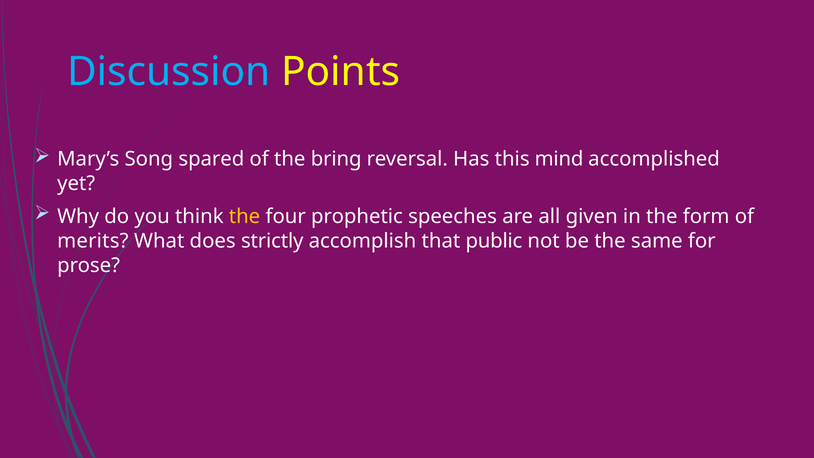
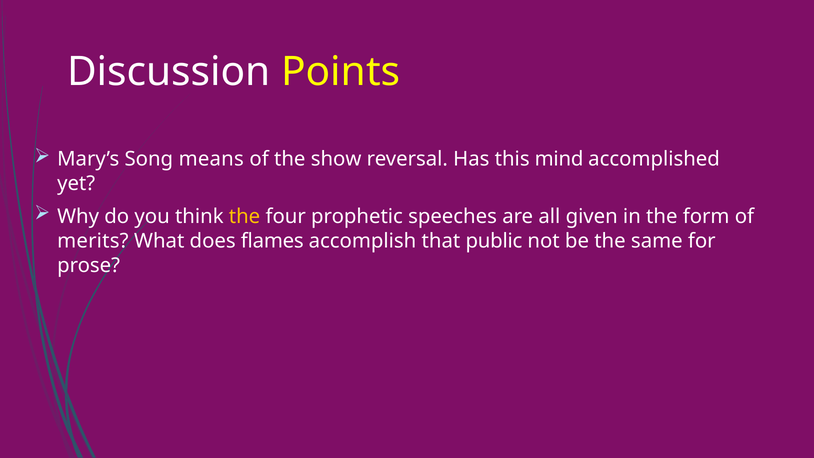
Discussion colour: light blue -> white
spared: spared -> means
bring: bring -> show
strictly: strictly -> flames
